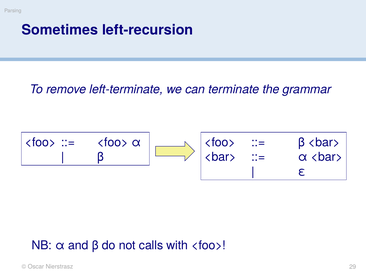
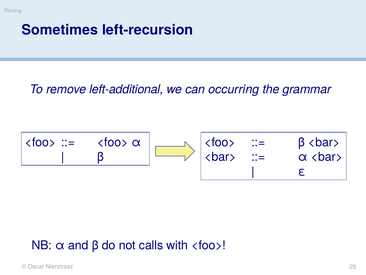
left-terminate: left-terminate -> left-additional
terminate: terminate -> occurring
